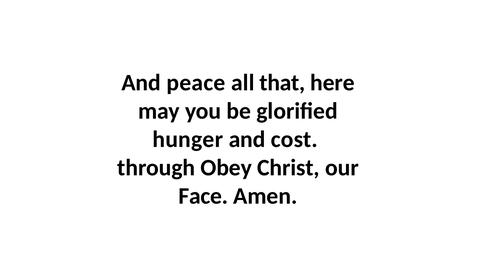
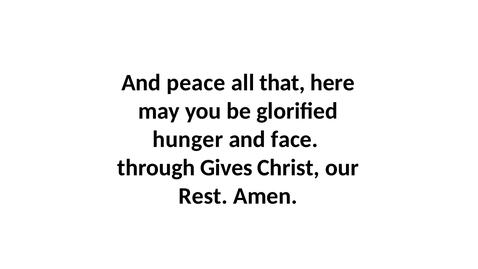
cost: cost -> face
Obey: Obey -> Gives
Face: Face -> Rest
